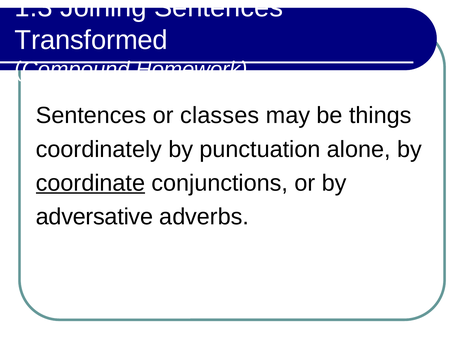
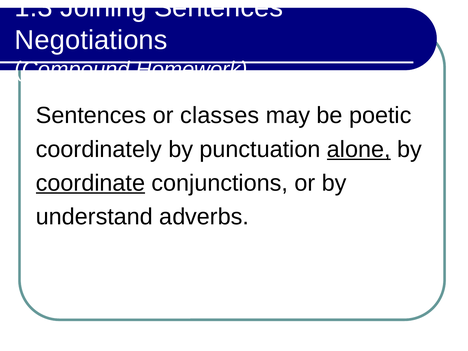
Transformed: Transformed -> Negotiations
things: things -> poetic
alone underline: none -> present
adversative: adversative -> understand
